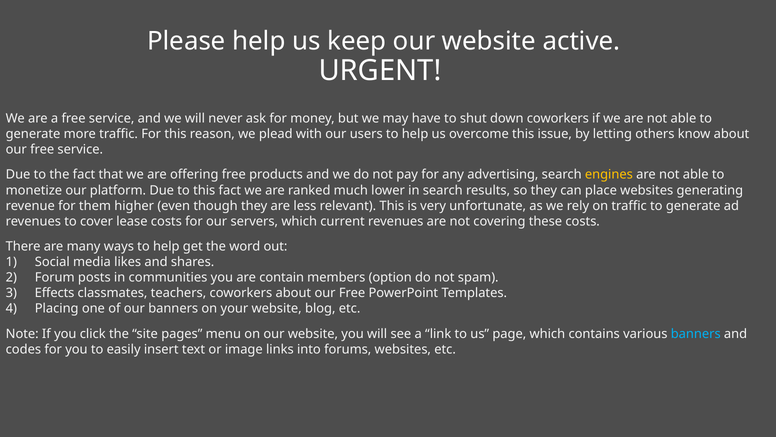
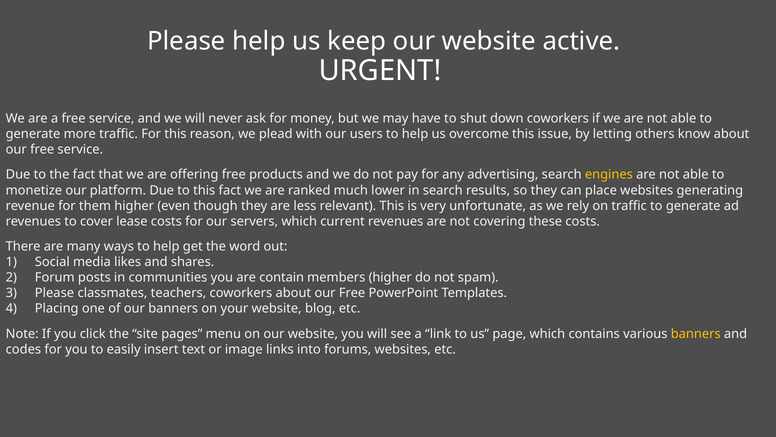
members option: option -> higher
Effects at (55, 293): Effects -> Please
banners at (696, 334) colour: light blue -> yellow
